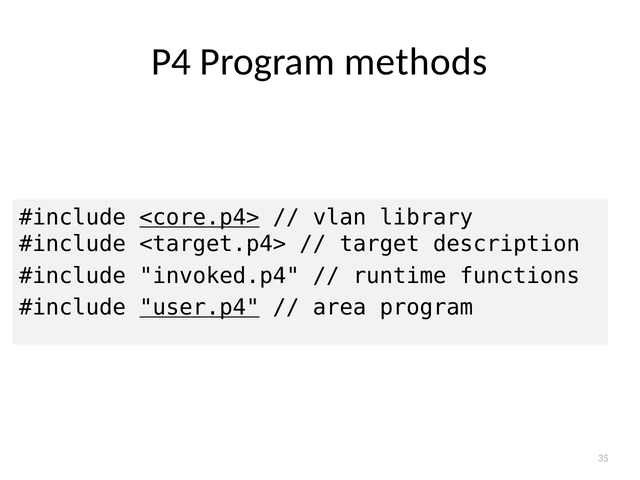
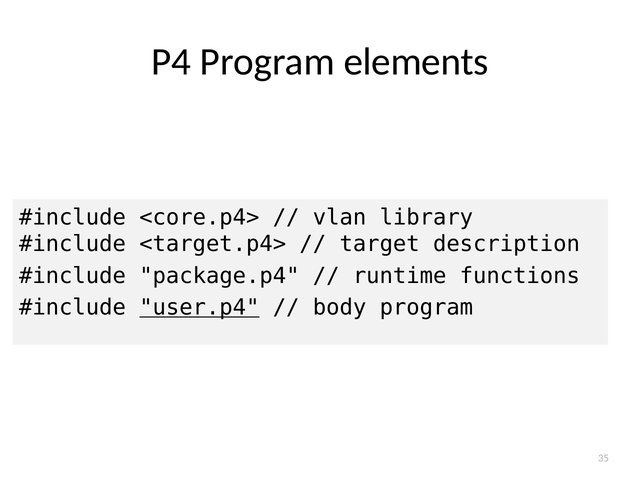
methods: methods -> elements
<core.p4> underline: present -> none
invoked.p4: invoked.p4 -> package.p4
area: area -> body
